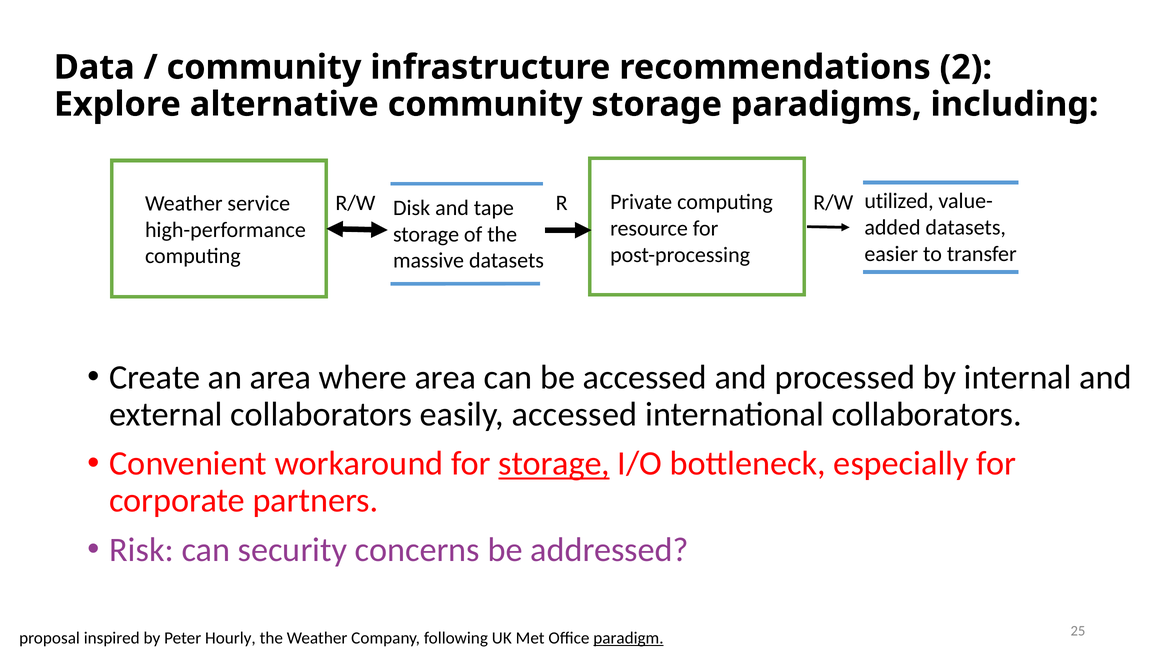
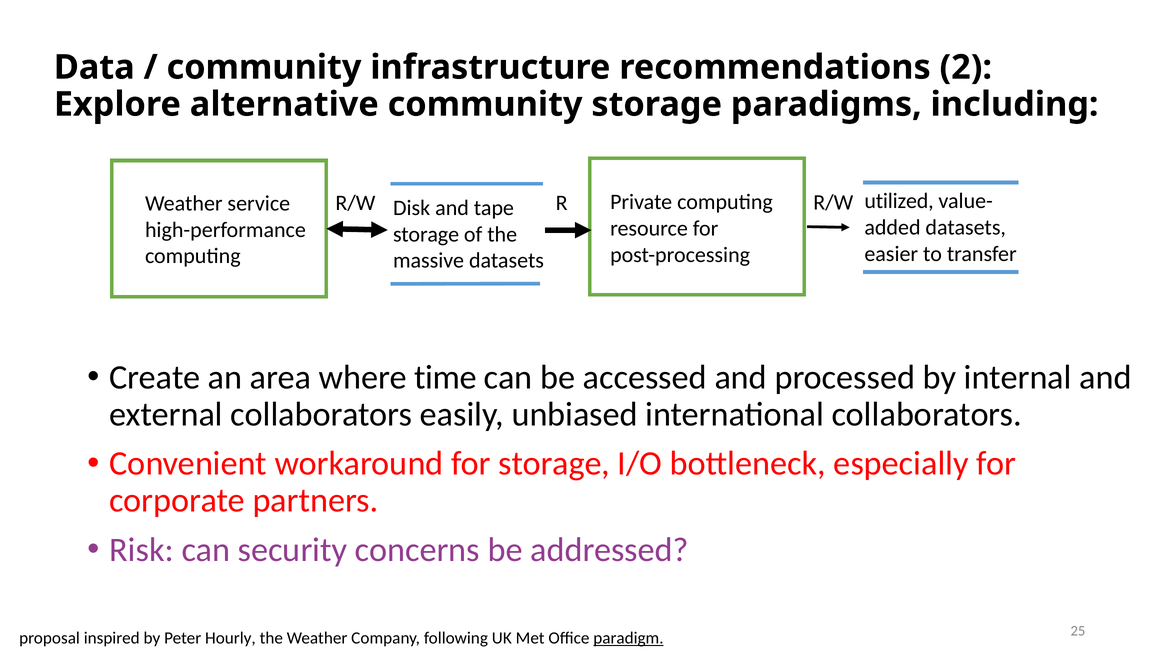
where area: area -> time
easily accessed: accessed -> unbiased
storage at (554, 464) underline: present -> none
